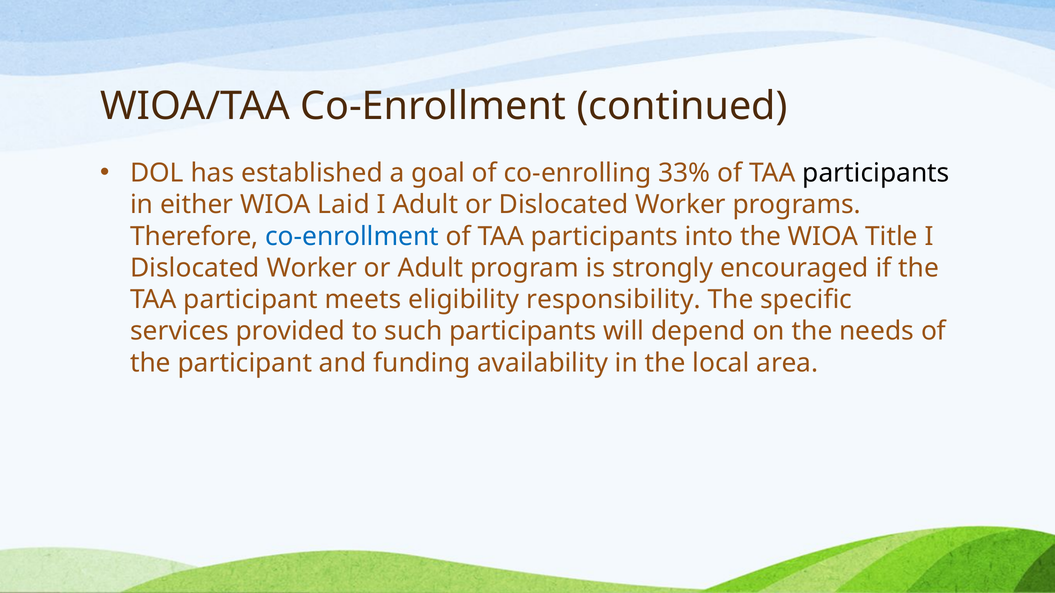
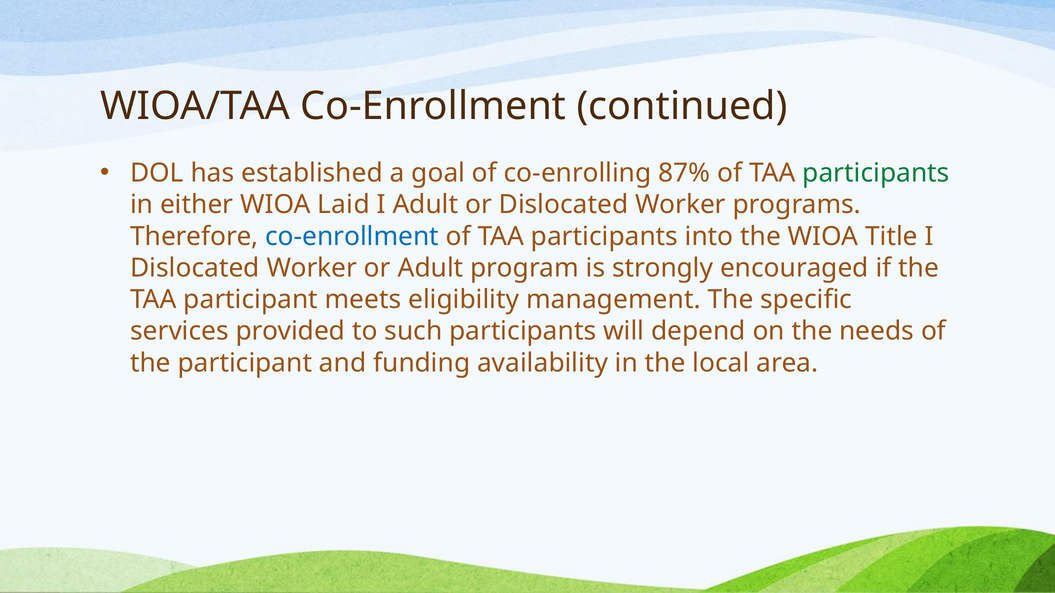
33%: 33% -> 87%
participants at (876, 173) colour: black -> green
responsibility: responsibility -> management
